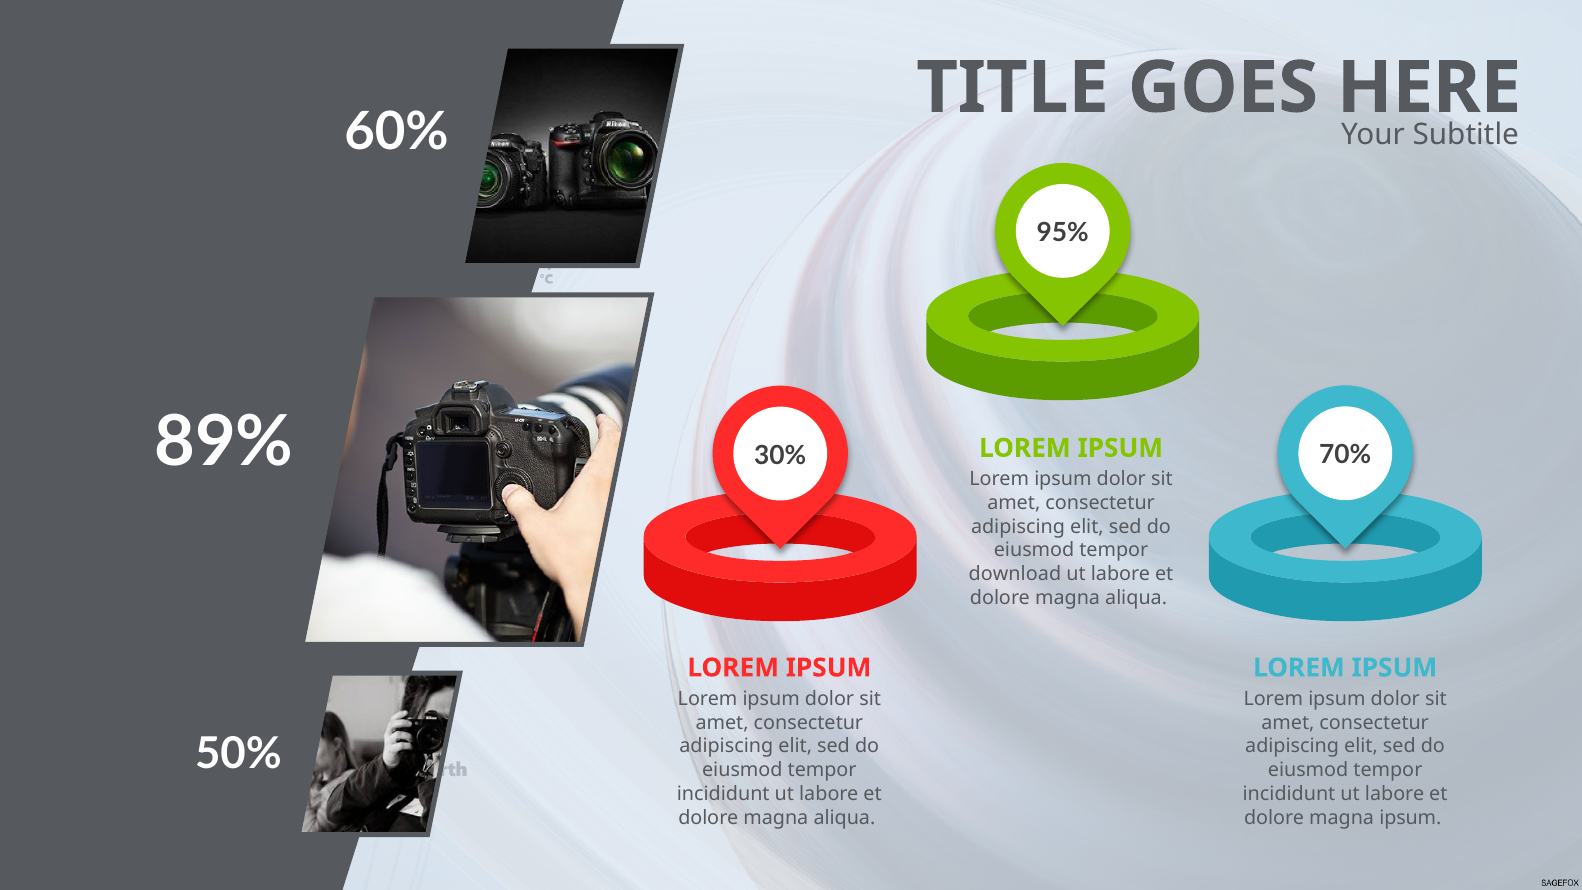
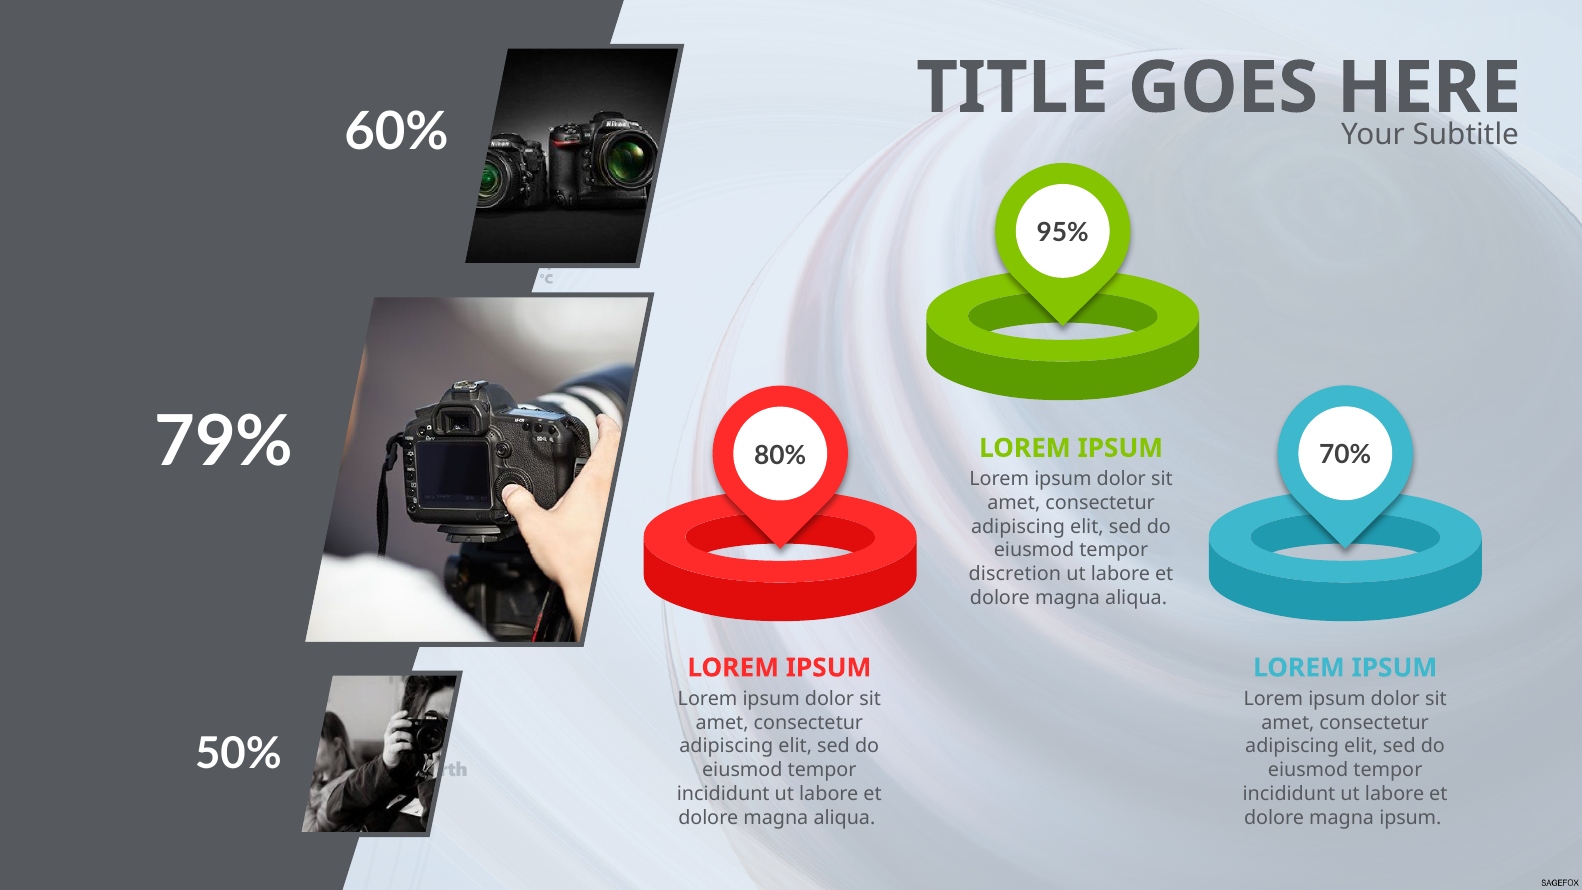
89%: 89% -> 79%
30%: 30% -> 80%
download: download -> discretion
